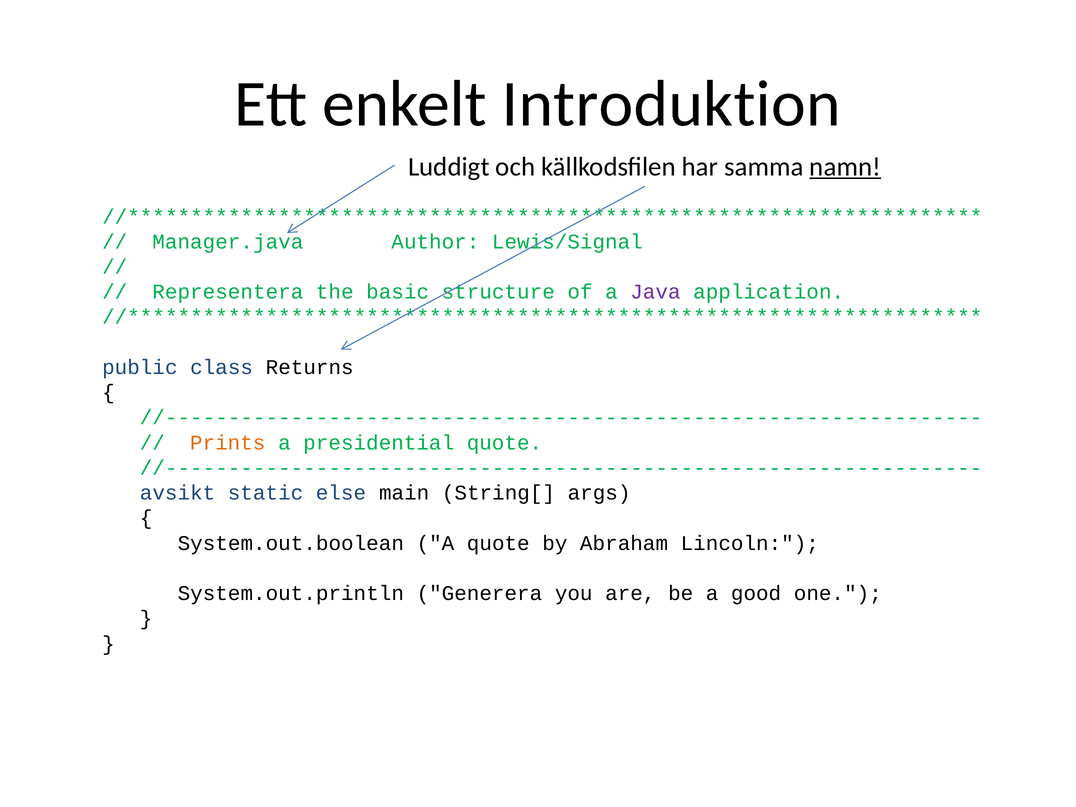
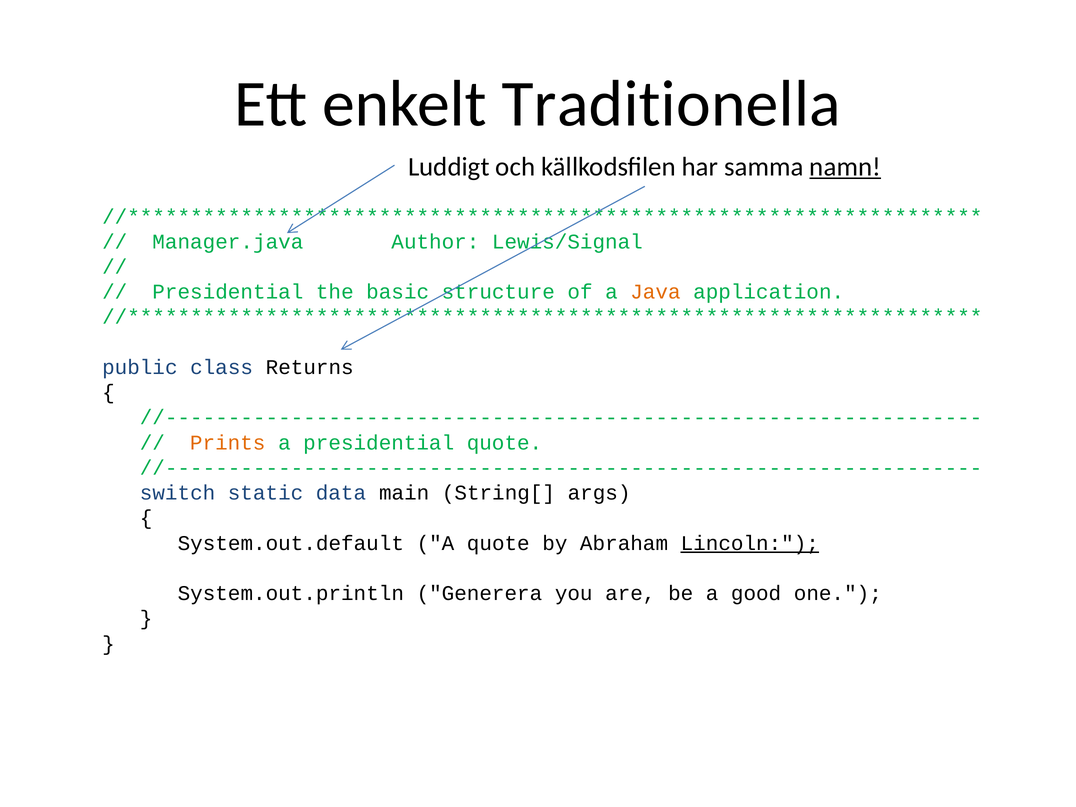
Introduktion: Introduktion -> Traditionella
Representera at (228, 292): Representera -> Presidential
Java colour: purple -> orange
avsikt: avsikt -> switch
else: else -> data
System.out.boolean: System.out.boolean -> System.out.default
Lincoln underline: none -> present
